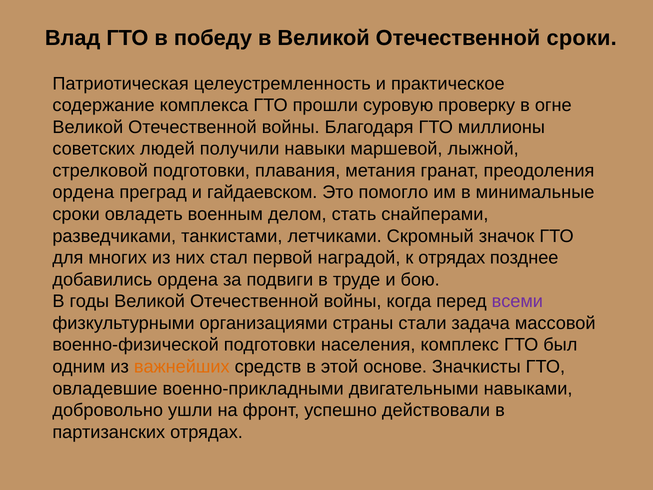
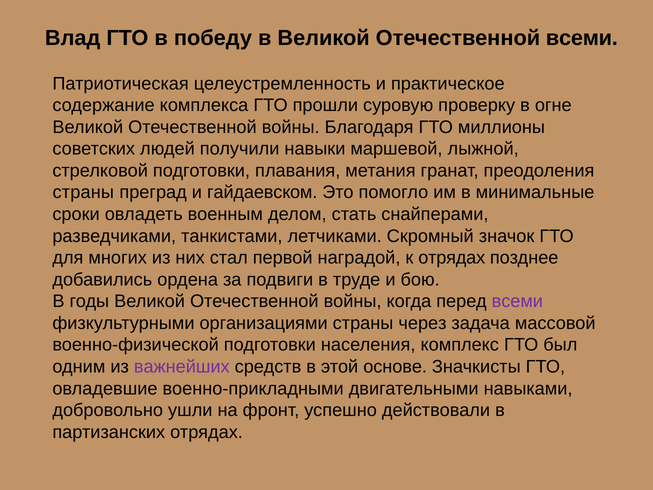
Отечественной сроки: сроки -> всеми
ордена at (83, 192): ордена -> страны
стали: стали -> через
важнейших colour: orange -> purple
